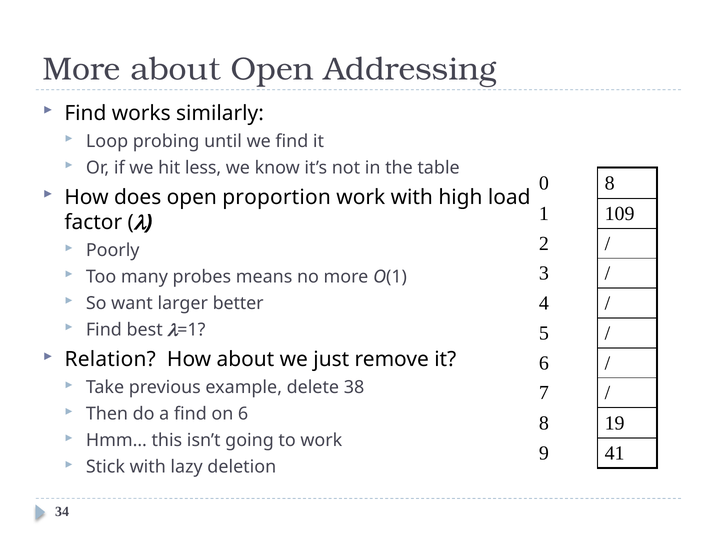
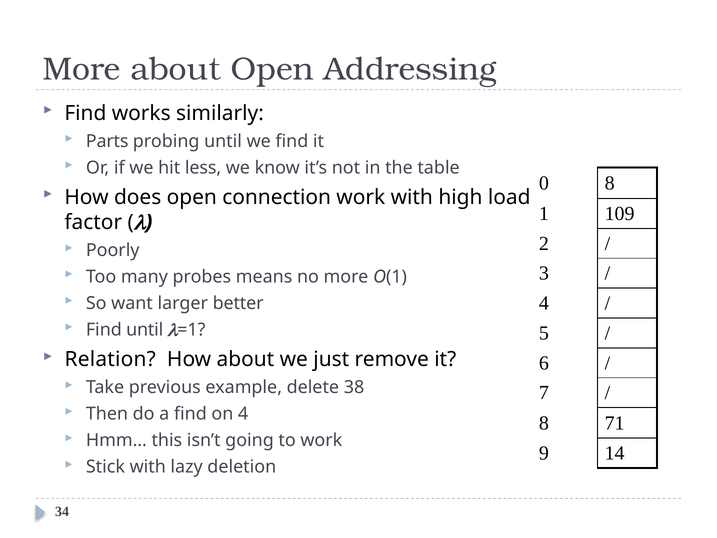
Loop: Loop -> Parts
proportion: proportion -> connection
Find best: best -> until
on 6: 6 -> 4
19: 19 -> 71
41: 41 -> 14
